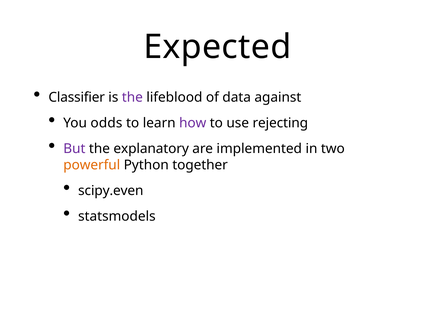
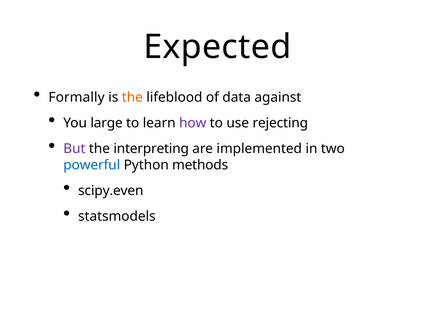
Classifier: Classifier -> Formally
the at (132, 97) colour: purple -> orange
odds: odds -> large
explanatory: explanatory -> interpreting
powerful colour: orange -> blue
together: together -> methods
